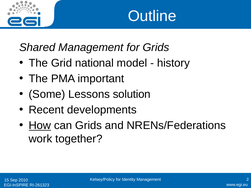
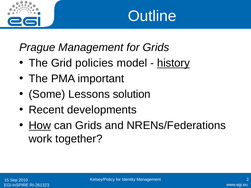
Shared: Shared -> Prague
national: national -> policies
history underline: none -> present
